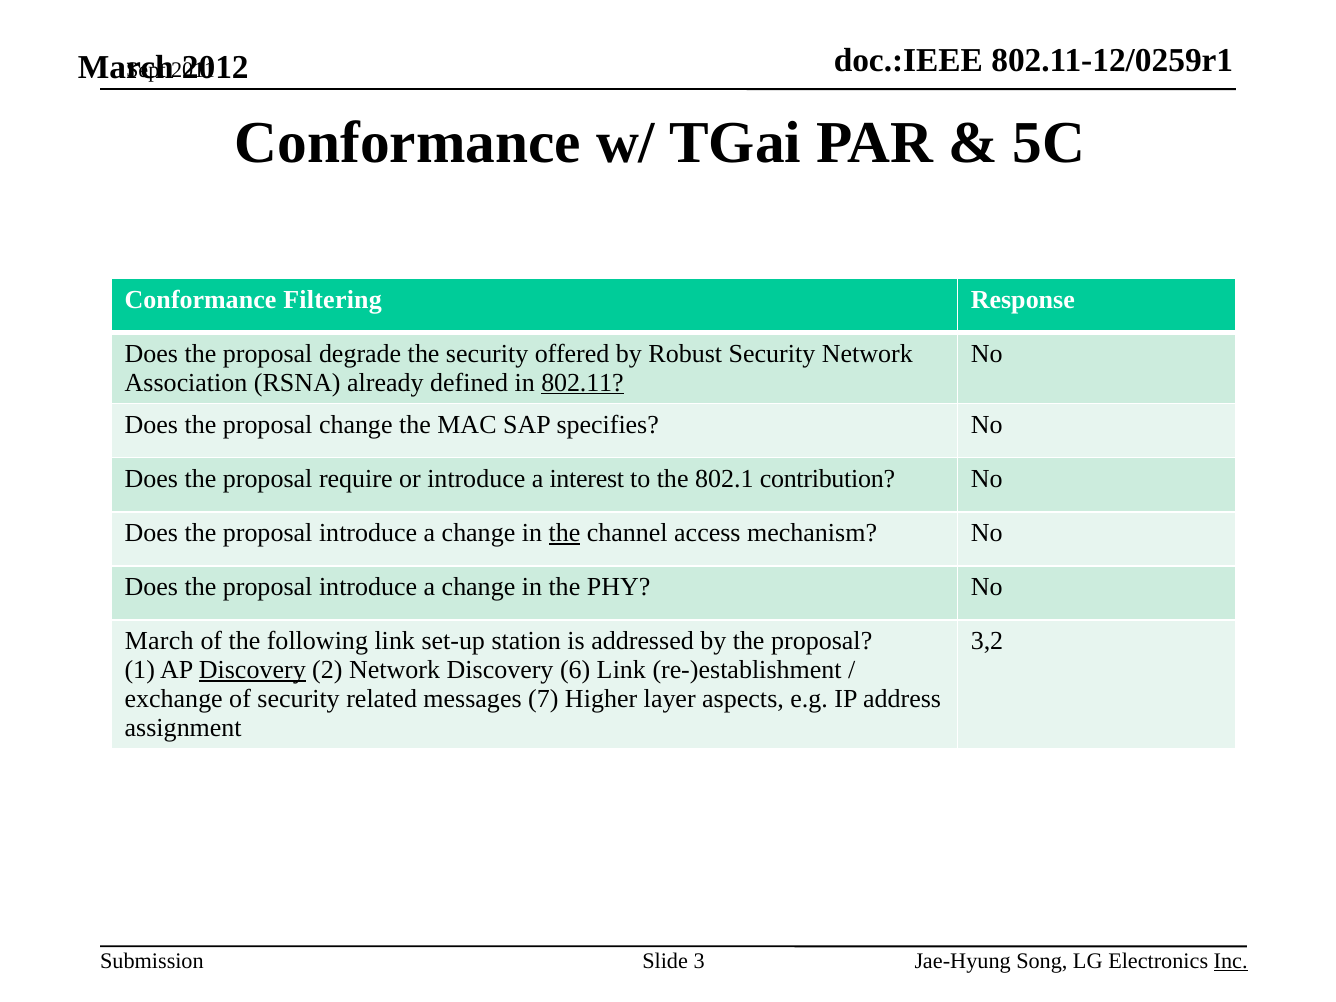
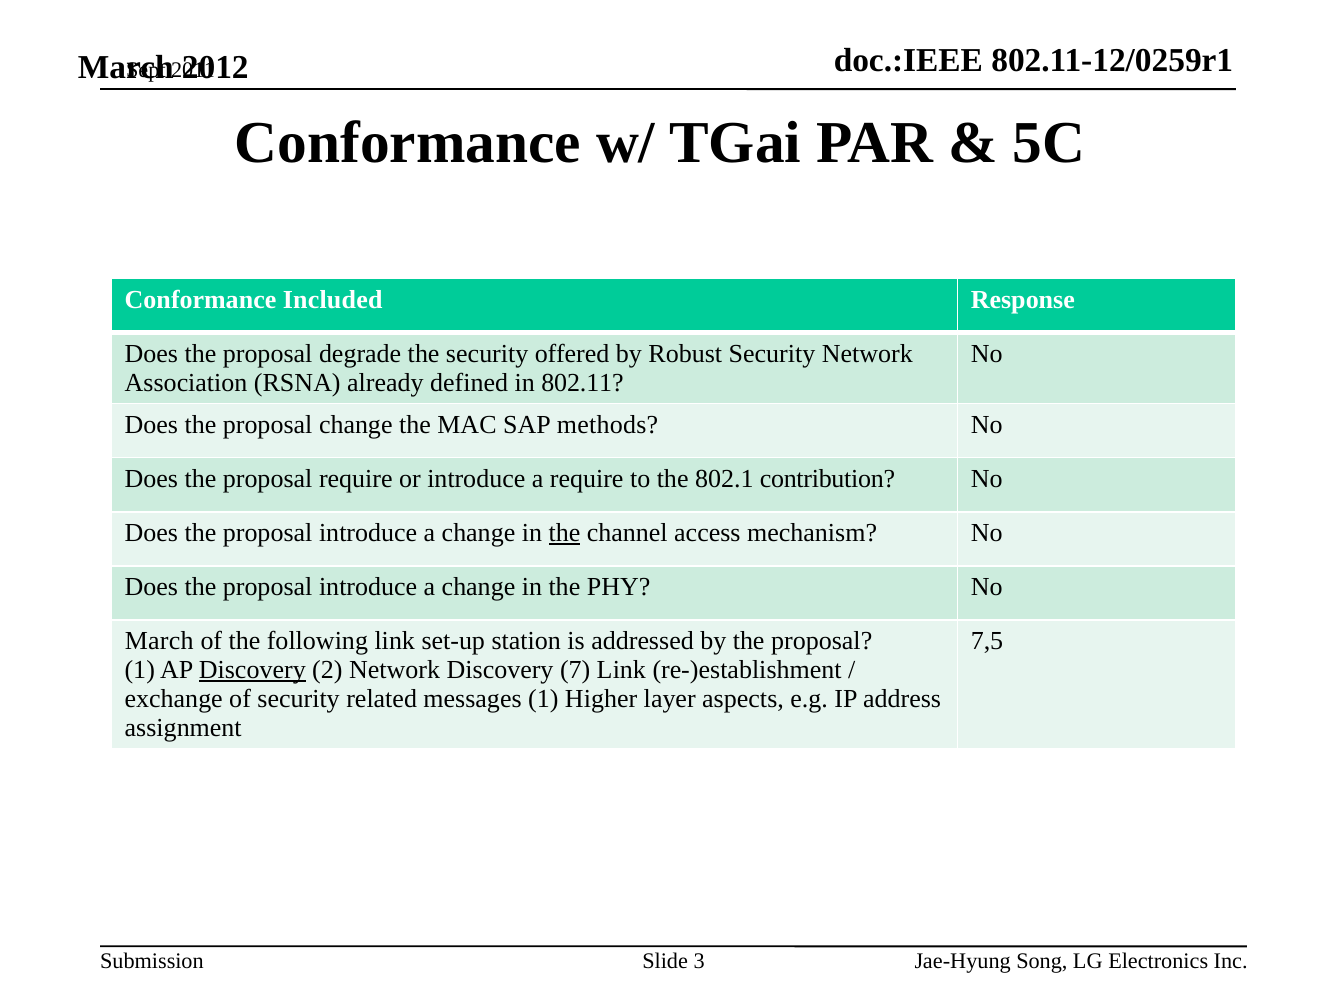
Filtering: Filtering -> Included
802.11 underline: present -> none
specifies: specifies -> methods
a interest: interest -> require
3,2: 3,2 -> 7,5
6: 6 -> 7
messages 7: 7 -> 1
Inc underline: present -> none
